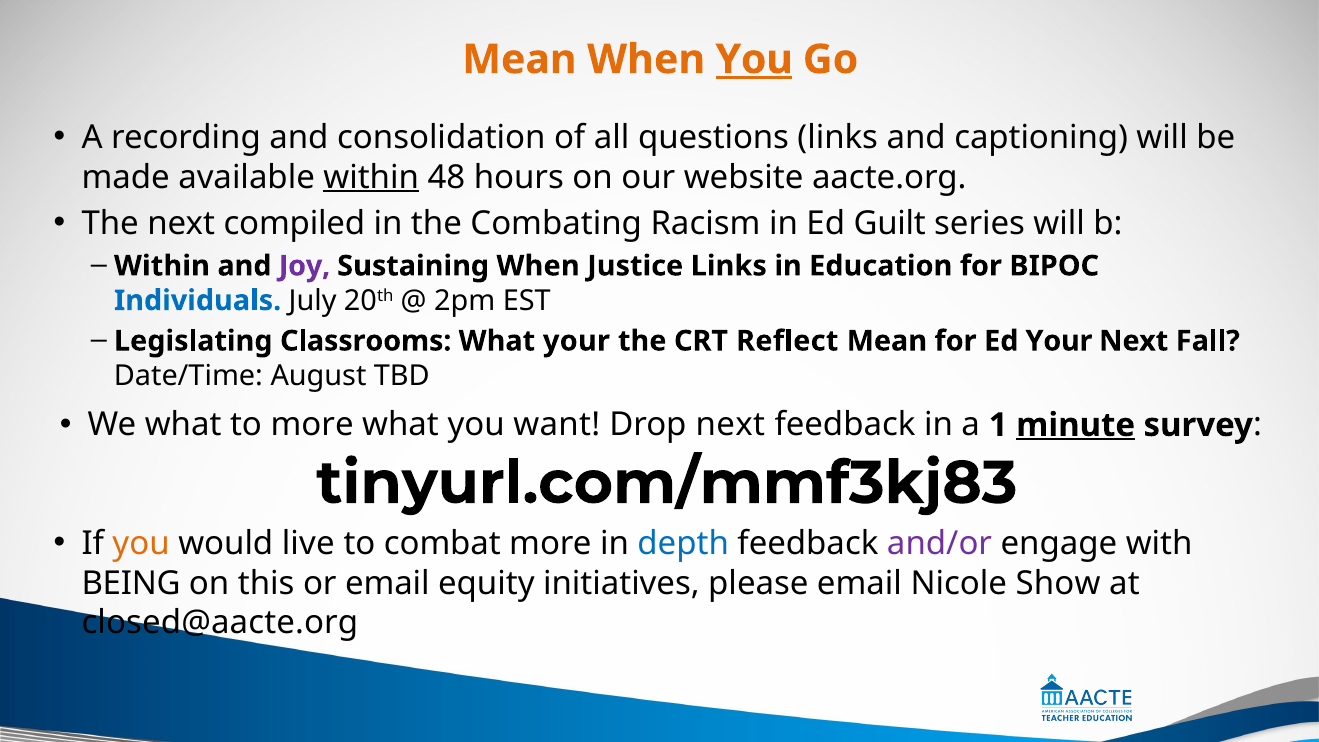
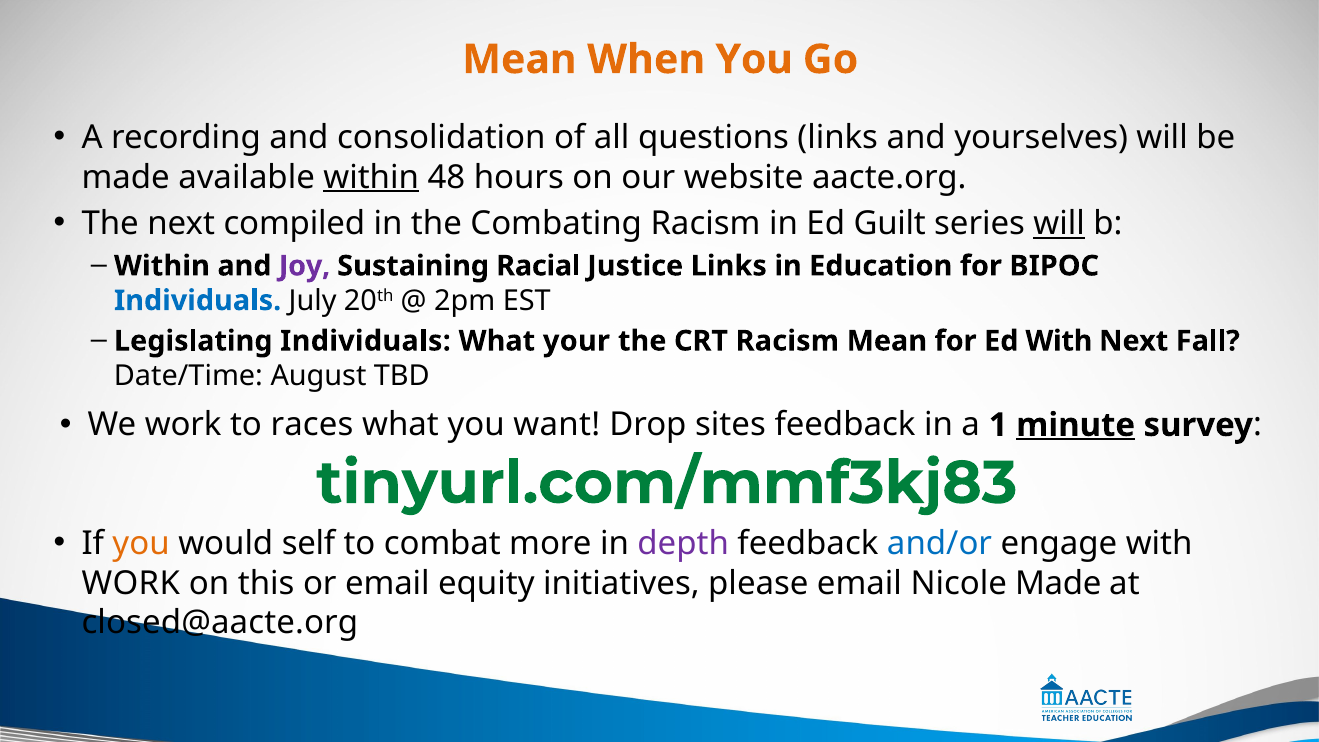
You at (754, 60) underline: present -> none
captioning: captioning -> yourselves
will at (1059, 223) underline: none -> present
Sustaining When: When -> Racial
Legislating Classrooms: Classrooms -> Individuals
CRT Reflect: Reflect -> Racism
Ed Your: Your -> With
We what: what -> work
to more: more -> races
Drop next: next -> sites
tinyurl.com/mmf3kj83 colour: black -> green
live: live -> self
depth colour: blue -> purple
and/or colour: purple -> blue
BEING at (131, 583): BEING -> WORK
Nicole Show: Show -> Made
